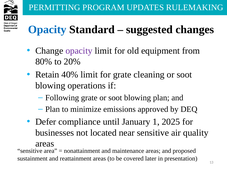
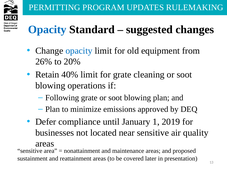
opacity at (79, 51) colour: purple -> blue
80%: 80% -> 26%
2025: 2025 -> 2019
